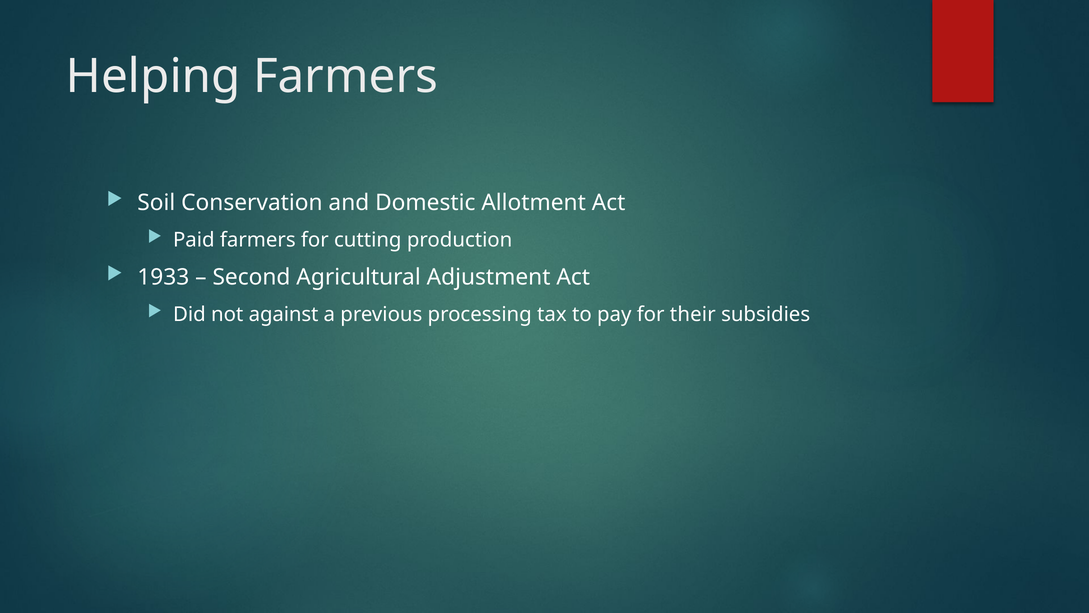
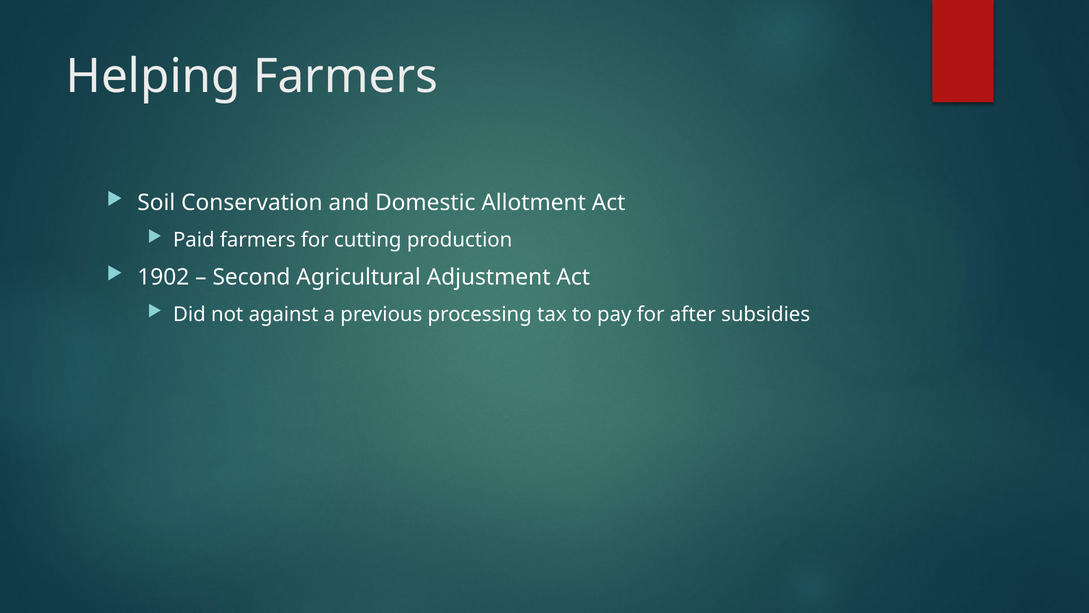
1933: 1933 -> 1902
their: their -> after
